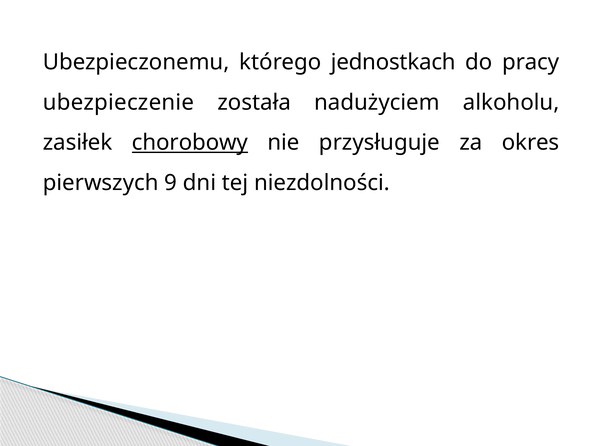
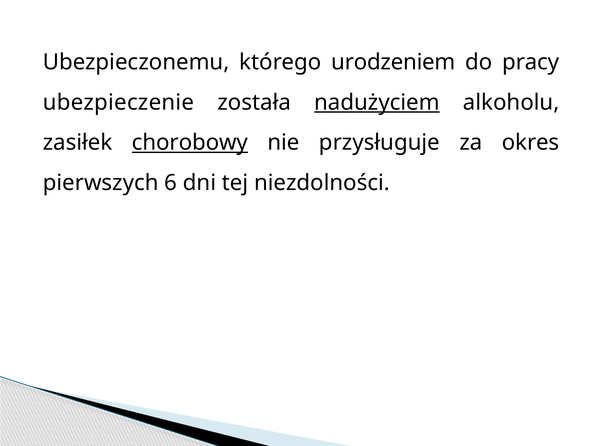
jednostkach: jednostkach -> urodzeniem
nadużyciem underline: none -> present
9: 9 -> 6
